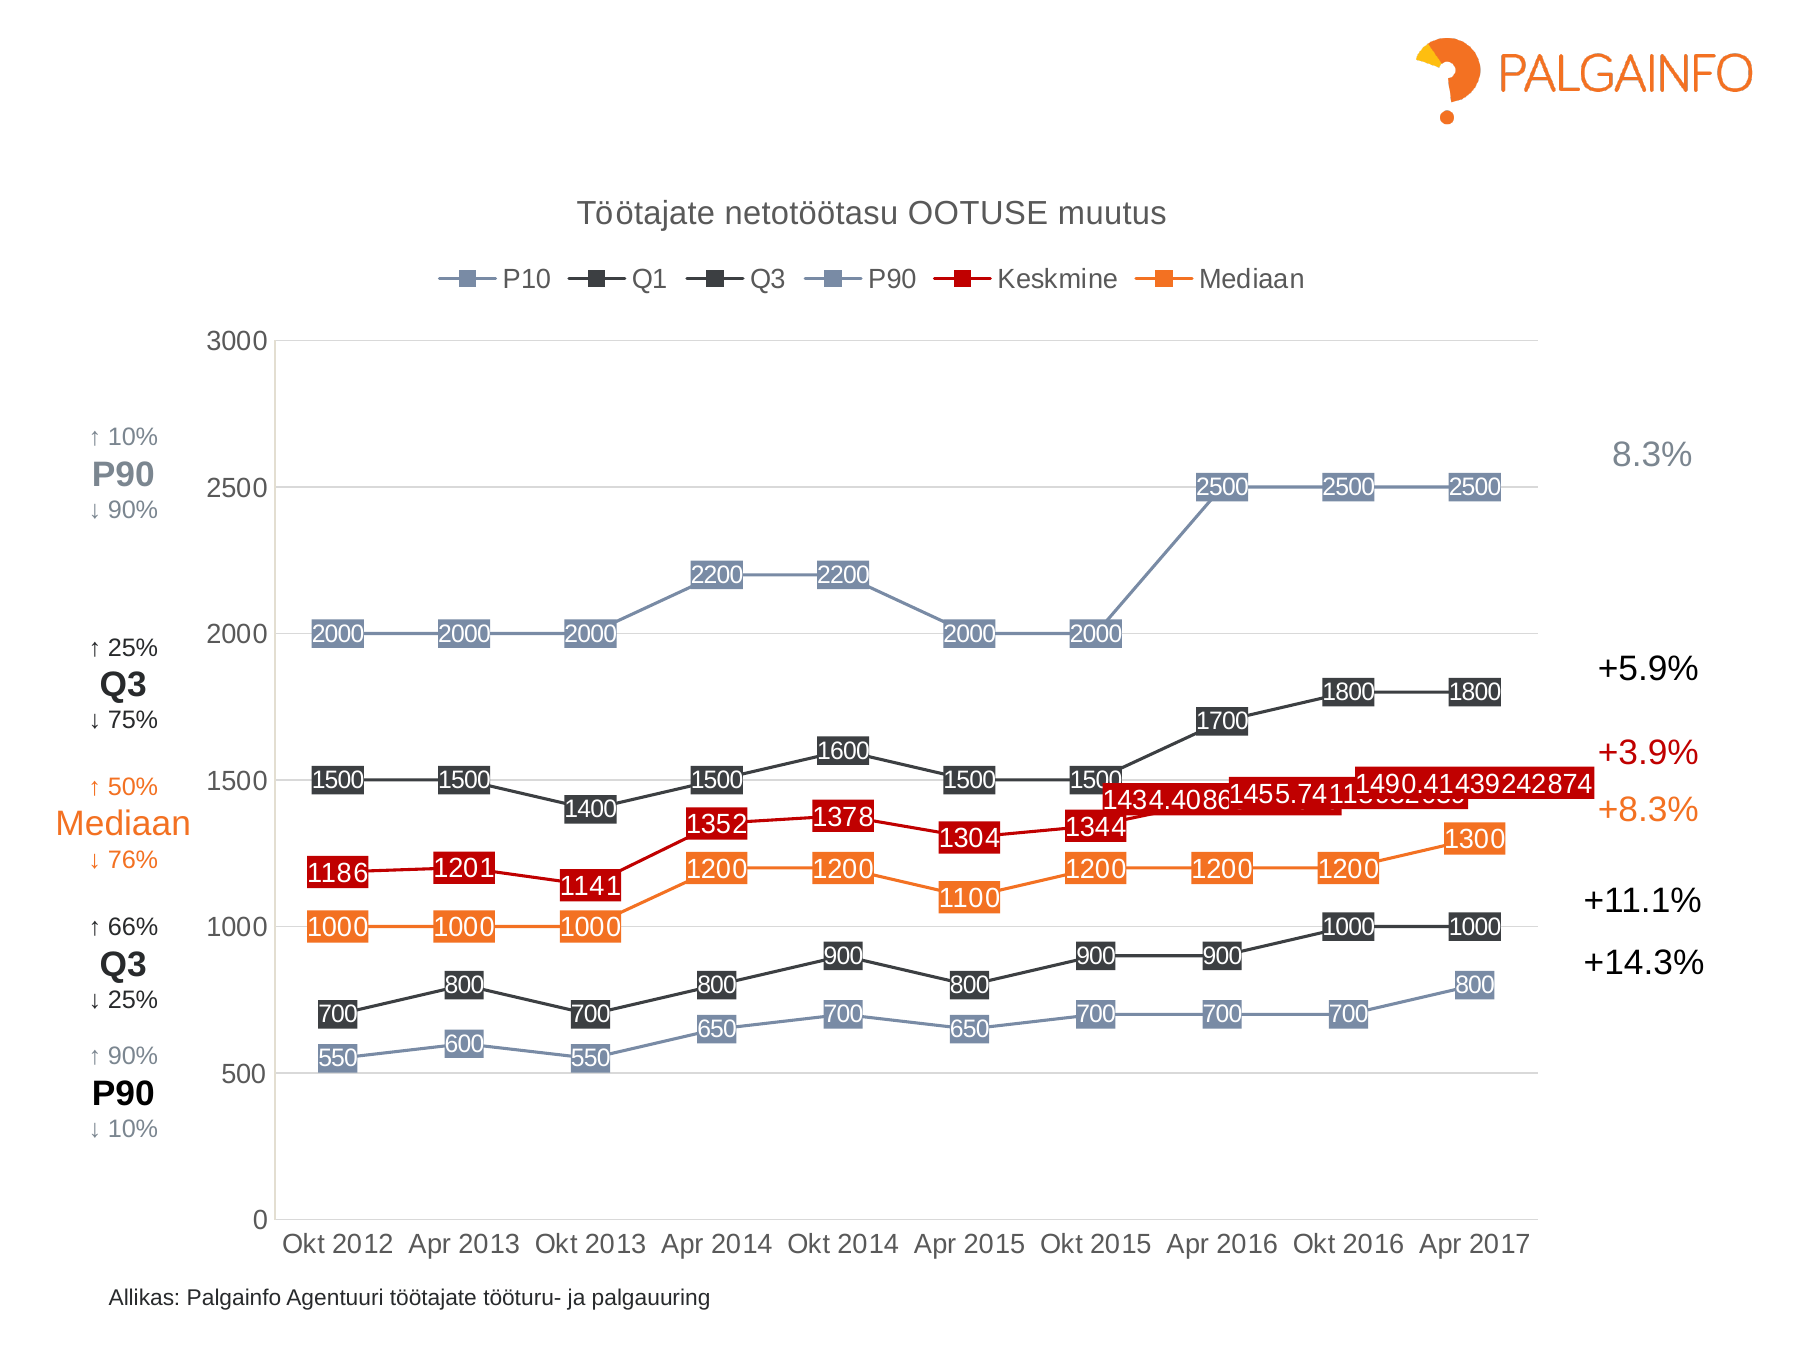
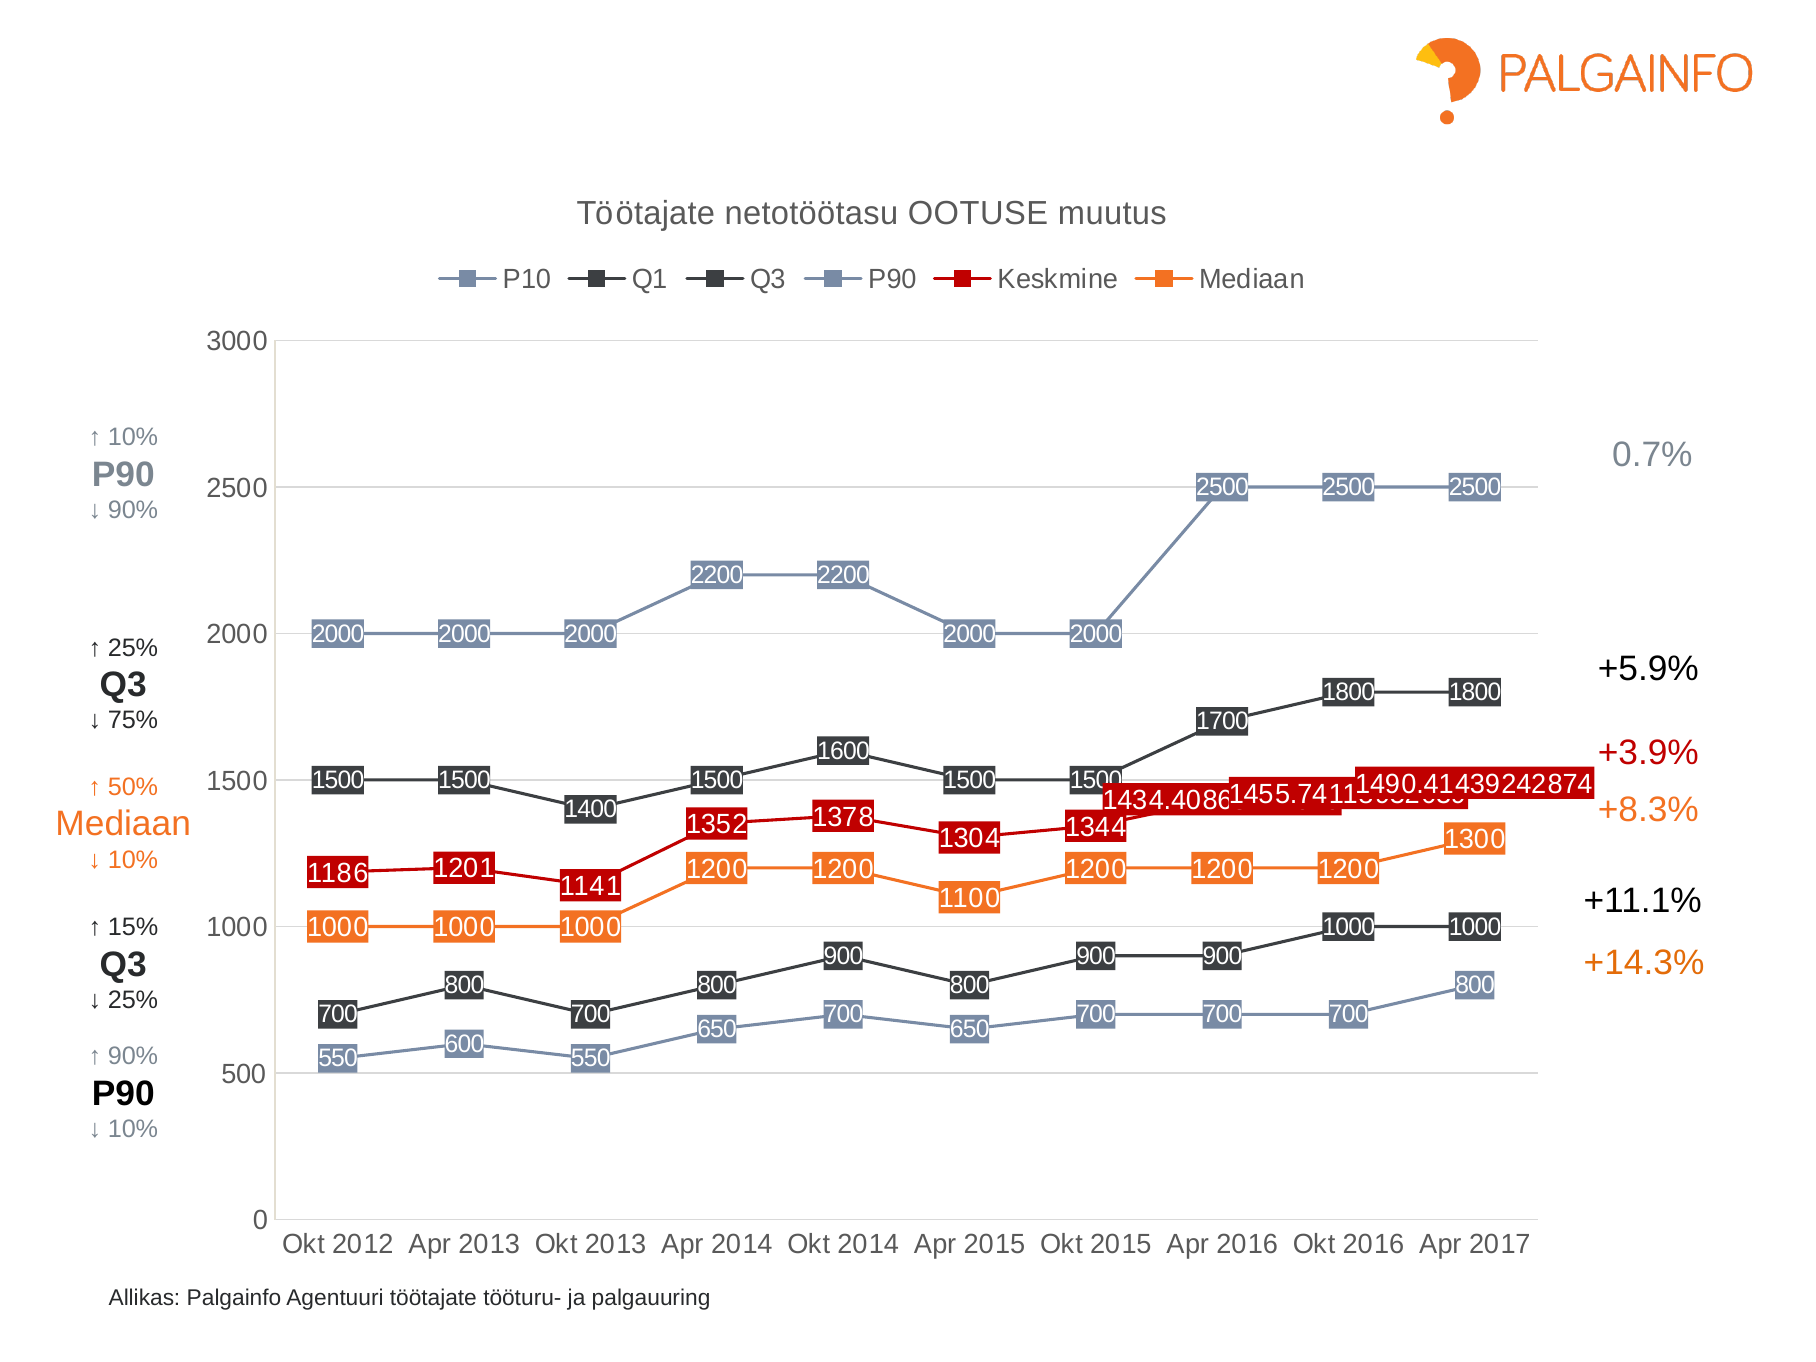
8.3%: 8.3% -> 0.7%
76% at (133, 860): 76% -> 10%
66%: 66% -> 15%
+14.3% colour: black -> orange
